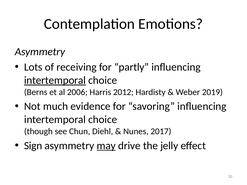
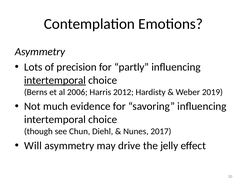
receiving: receiving -> precision
Sign: Sign -> Will
may underline: present -> none
